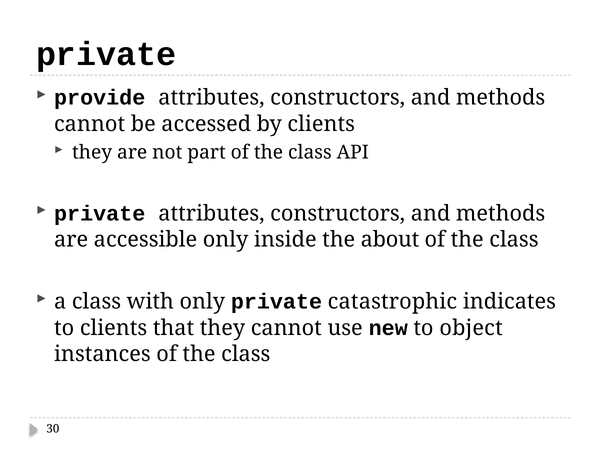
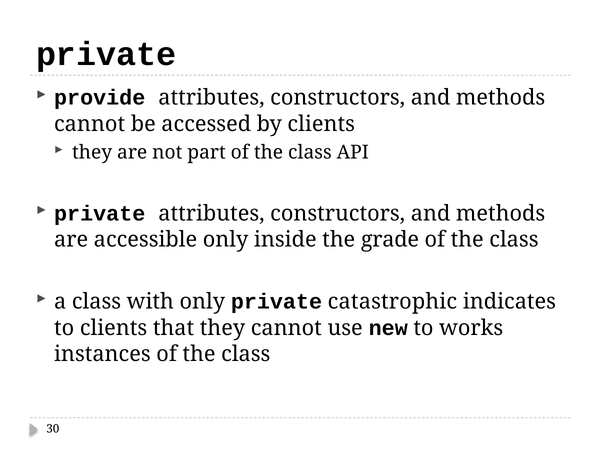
about: about -> grade
object: object -> works
